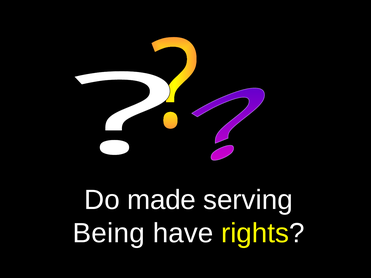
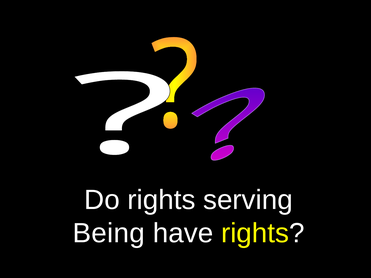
Do made: made -> rights
